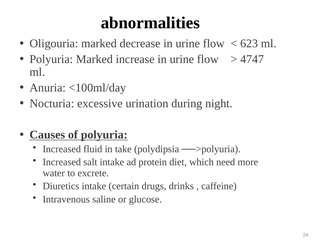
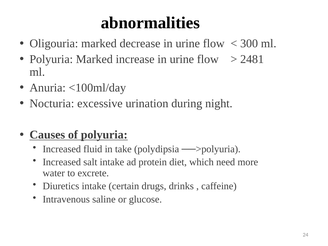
623: 623 -> 300
4747: 4747 -> 2481
